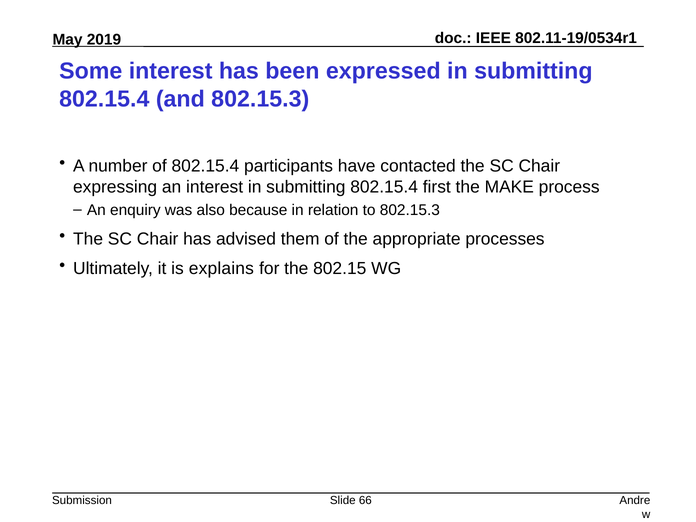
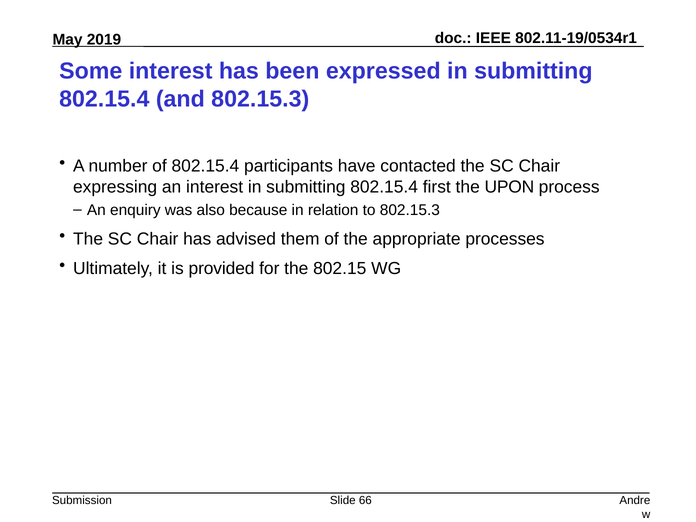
MAKE: MAKE -> UPON
explains: explains -> provided
